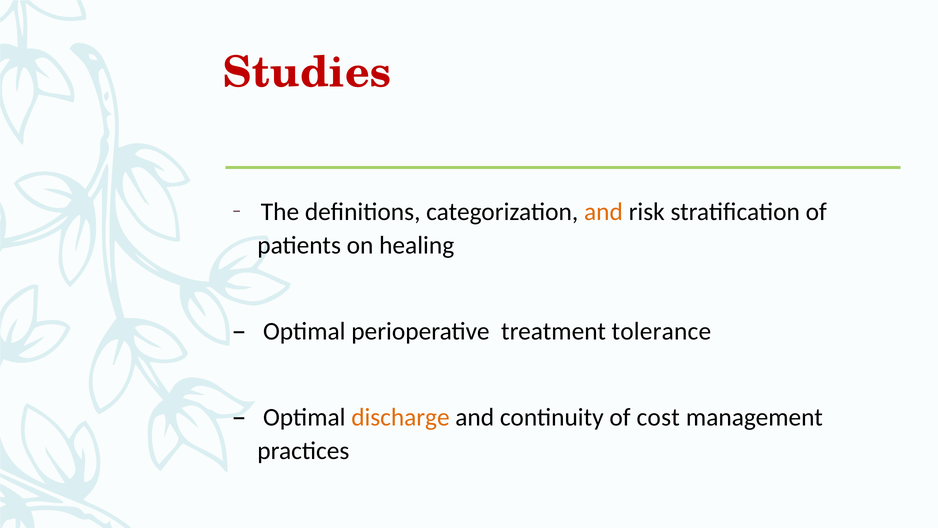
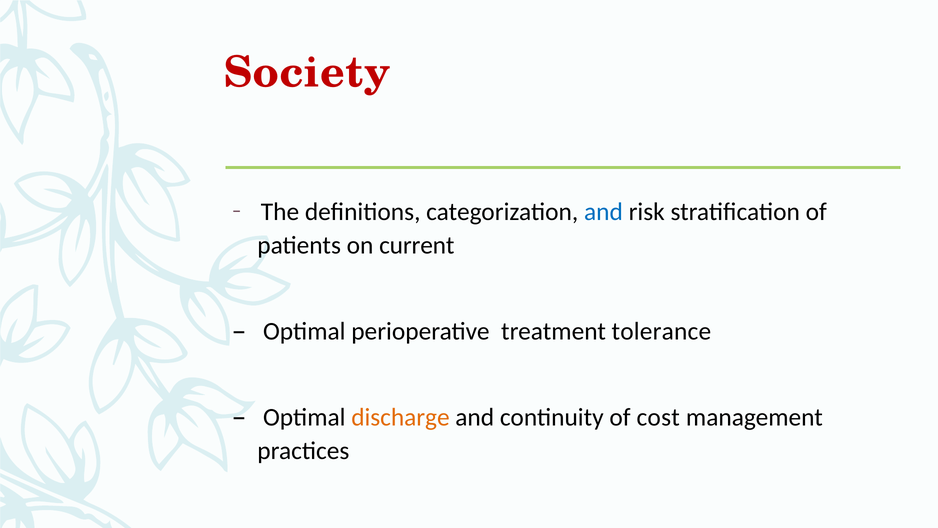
Studies: Studies -> Society
and at (603, 211) colour: orange -> blue
healing: healing -> current
